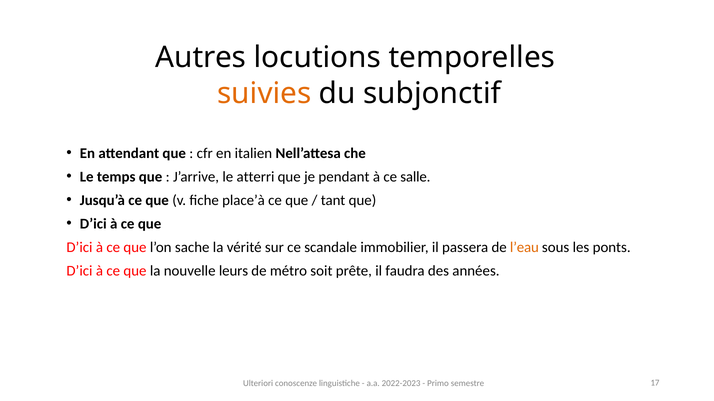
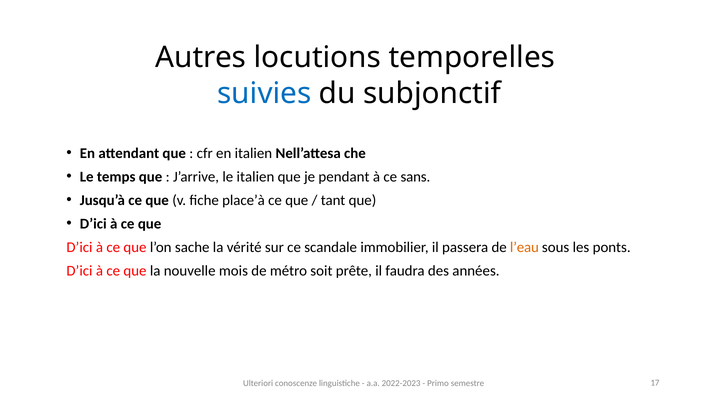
suivies colour: orange -> blue
le atterri: atterri -> italien
salle: salle -> sans
leurs: leurs -> mois
